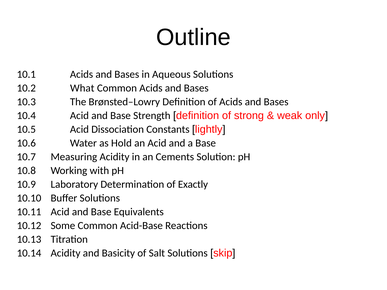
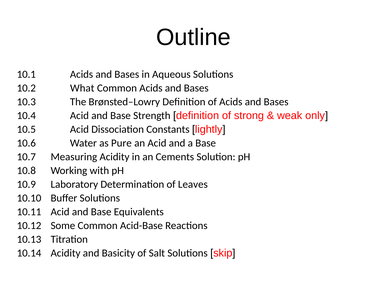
Hold: Hold -> Pure
Exactly: Exactly -> Leaves
